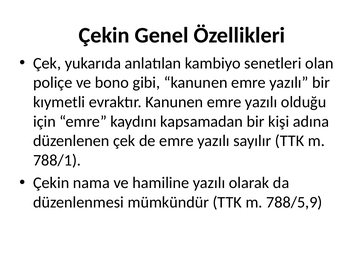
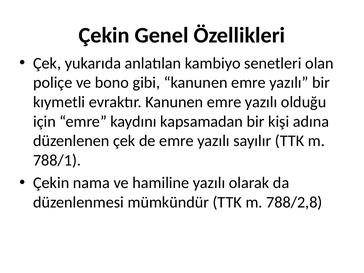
788/5,9: 788/5,9 -> 788/2,8
